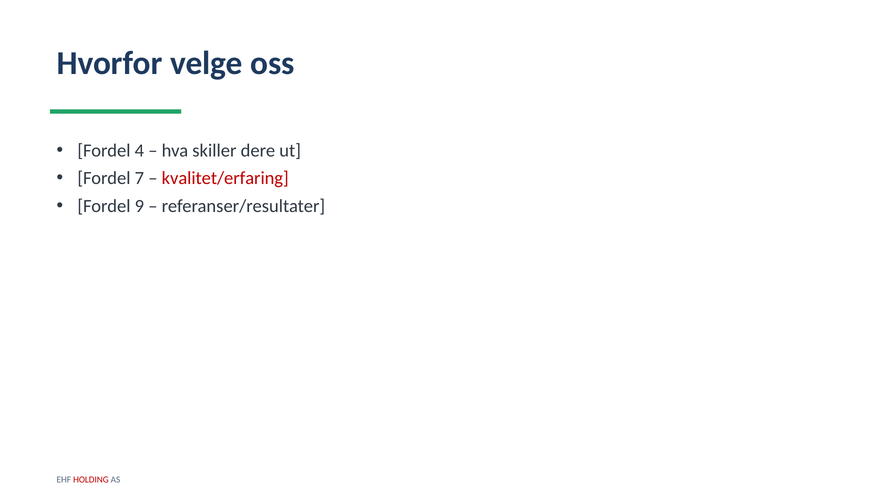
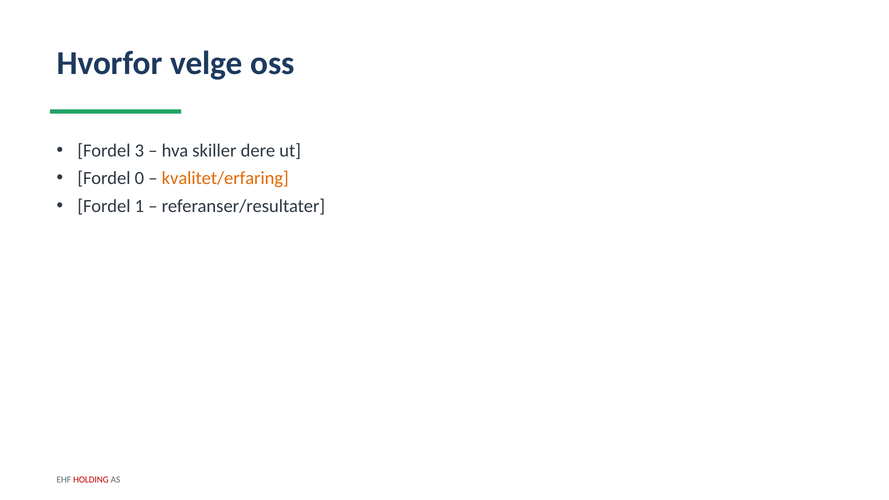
4: 4 -> 3
7: 7 -> 0
kvalitet/erfaring colour: red -> orange
9: 9 -> 1
